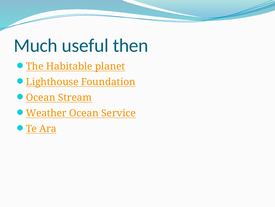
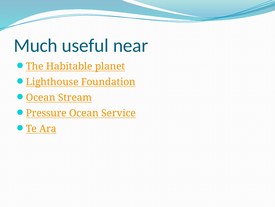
then: then -> near
Weather: Weather -> Pressure
